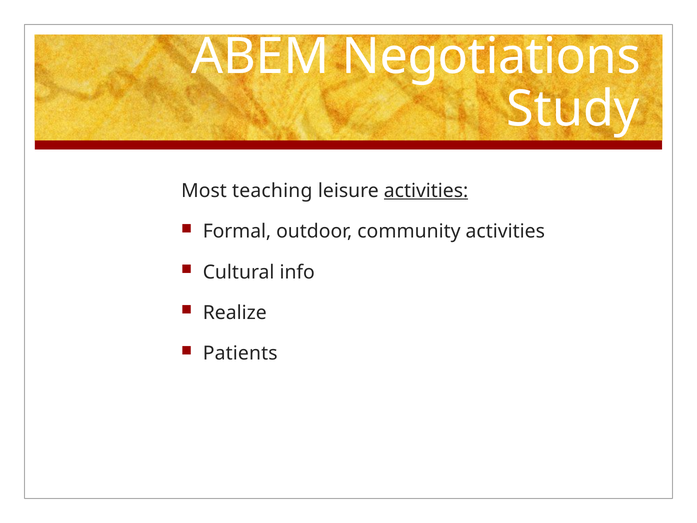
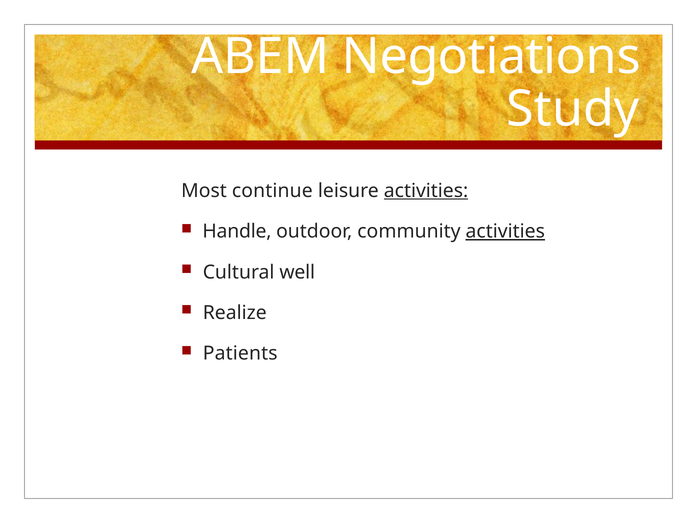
teaching: teaching -> continue
Formal: Formal -> Handle
activities at (505, 231) underline: none -> present
info: info -> well
